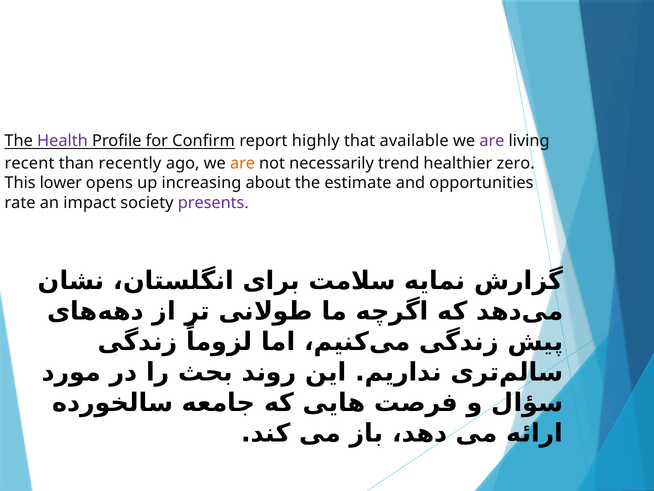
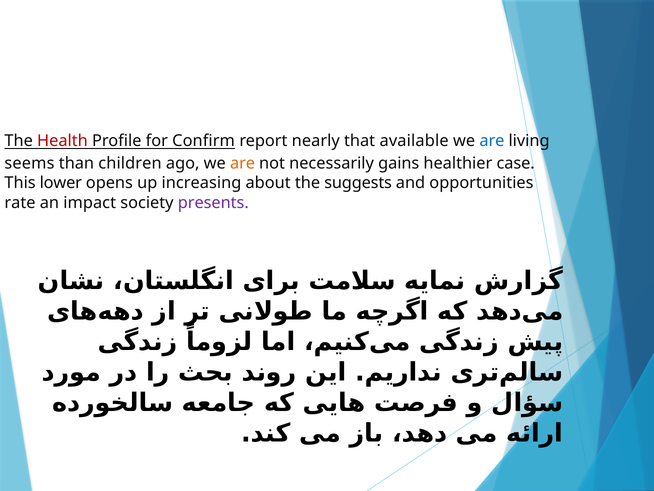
Health colour: purple -> red
highly: highly -> nearly
are at (492, 141) colour: purple -> blue
recent: recent -> seems
recently: recently -> children
trend: trend -> gains
zero: zero -> case
estimate: estimate -> suggests
